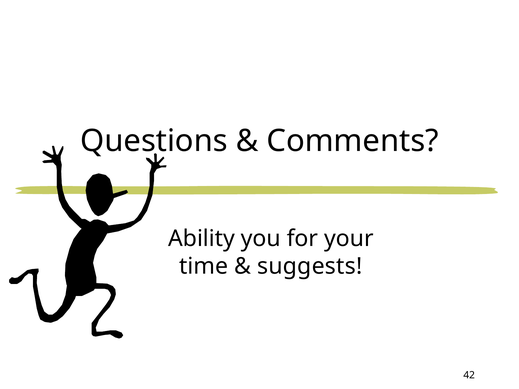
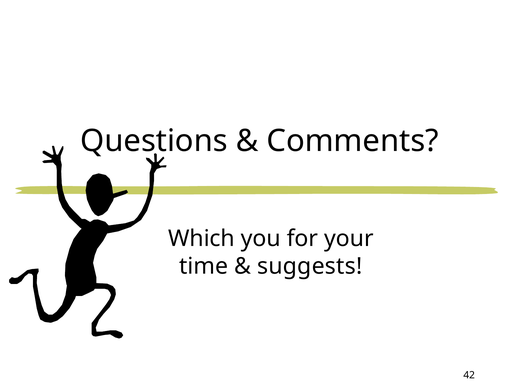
Ability: Ability -> Which
